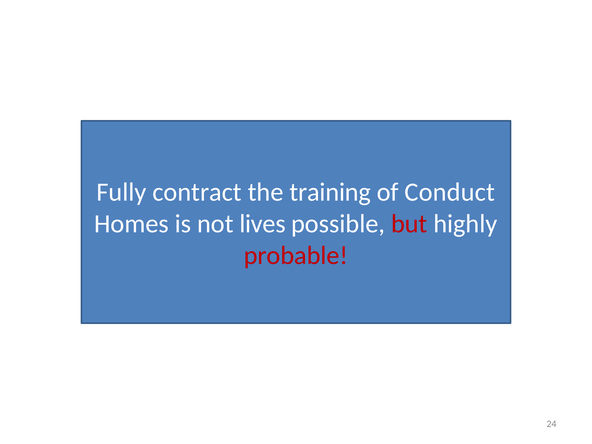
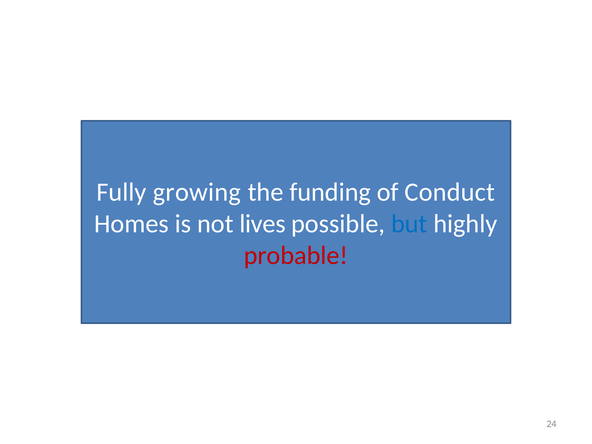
contract: contract -> growing
training: training -> funding
but colour: red -> blue
